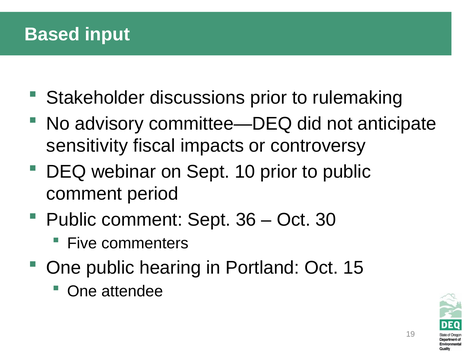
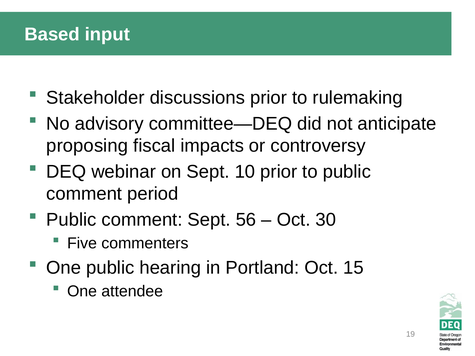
sensitivity: sensitivity -> proposing
36: 36 -> 56
